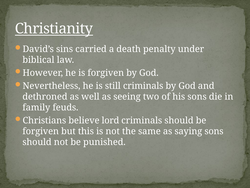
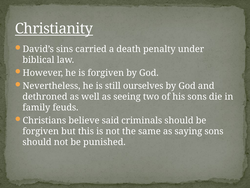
still criminals: criminals -> ourselves
lord: lord -> said
